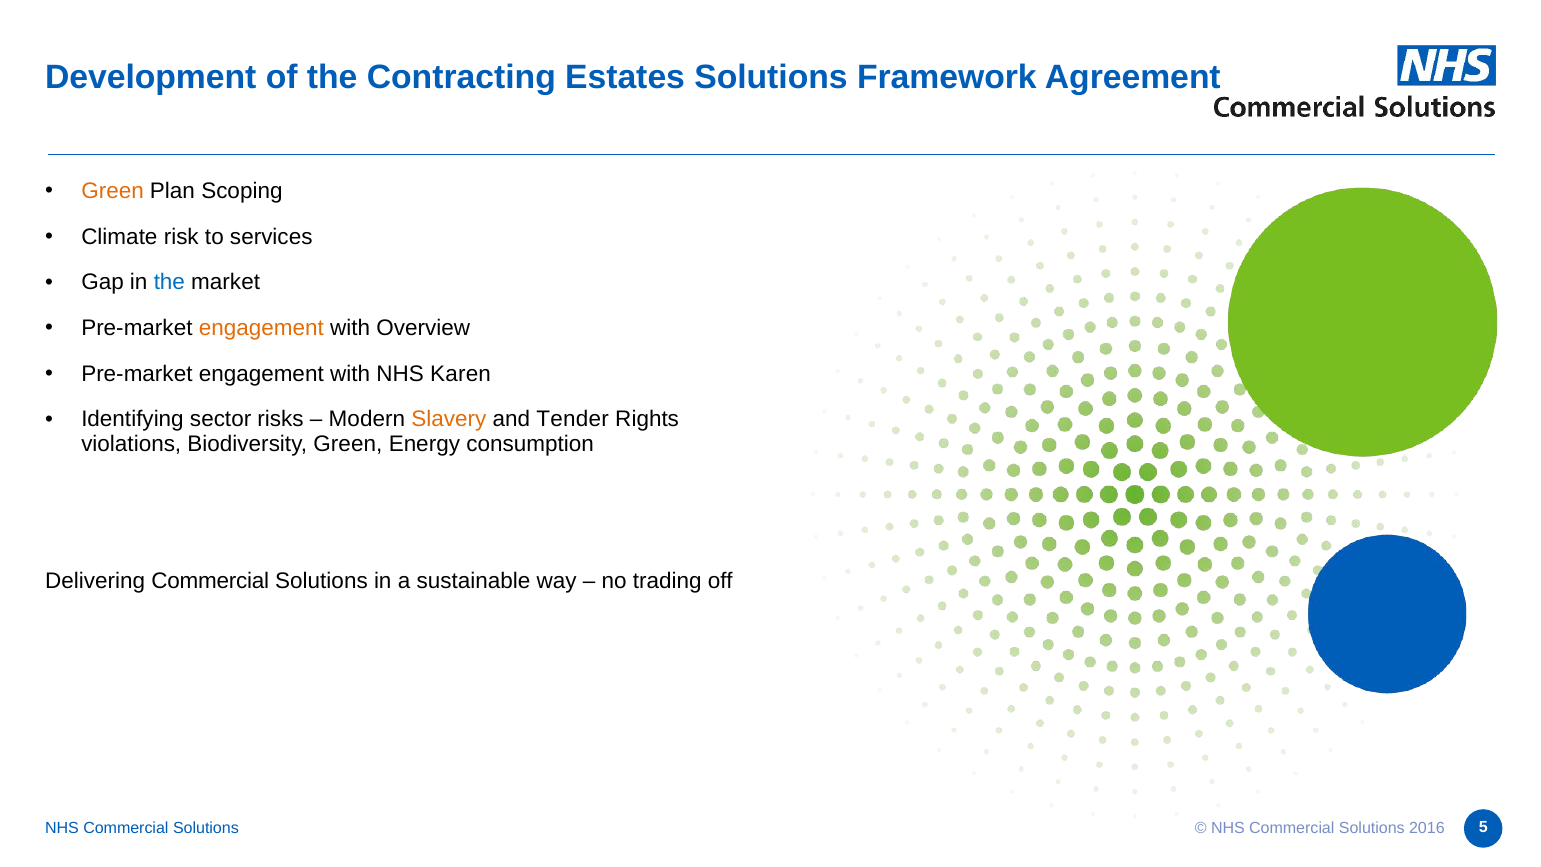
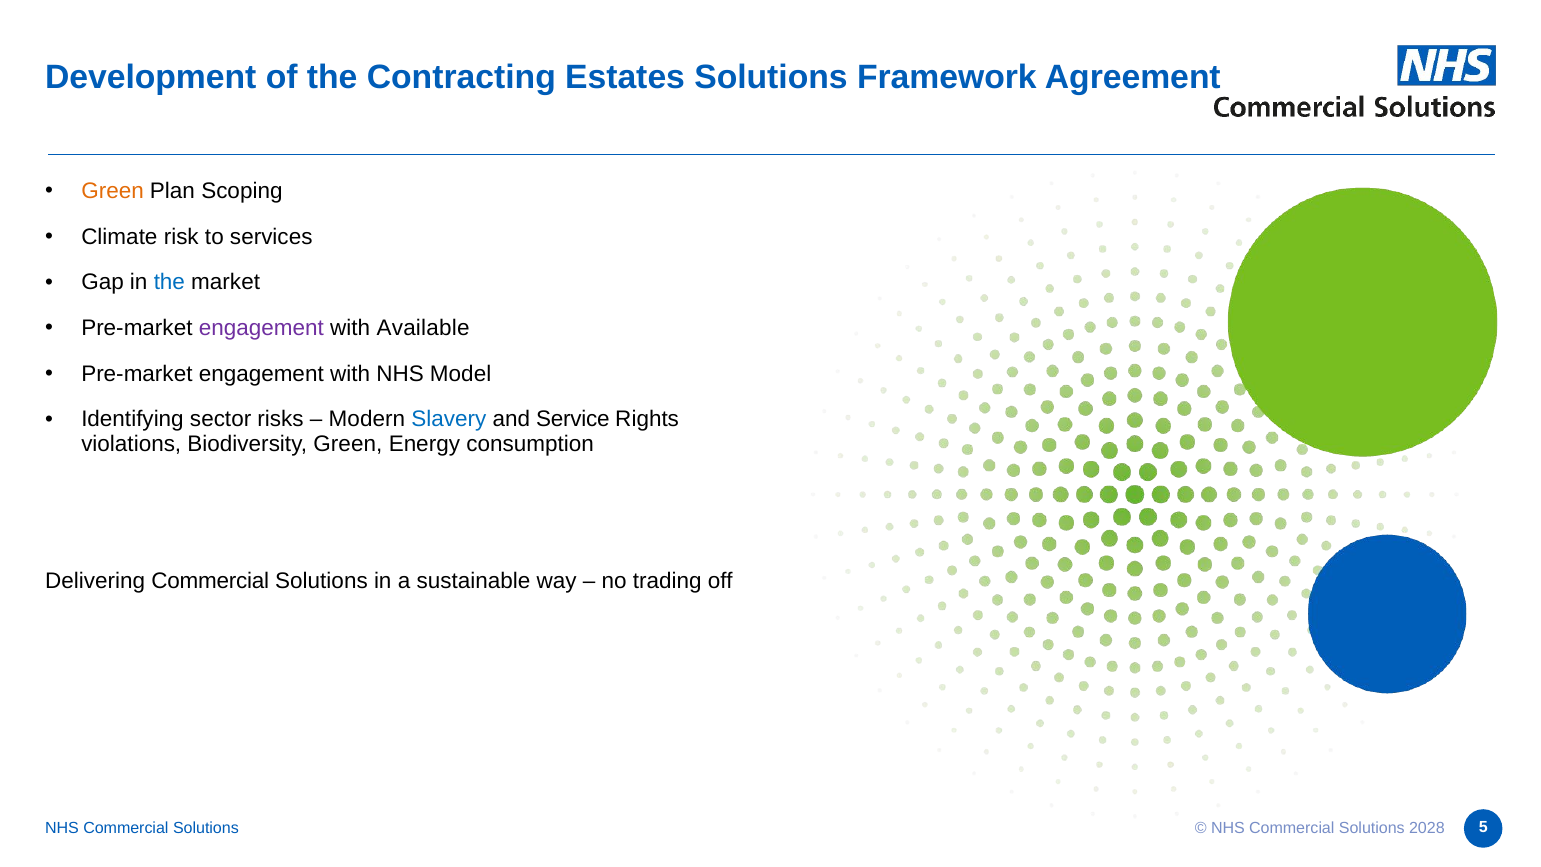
engagement at (261, 328) colour: orange -> purple
Overview: Overview -> Available
Karen: Karen -> Model
Slavery colour: orange -> blue
Tender: Tender -> Service
2016: 2016 -> 2028
